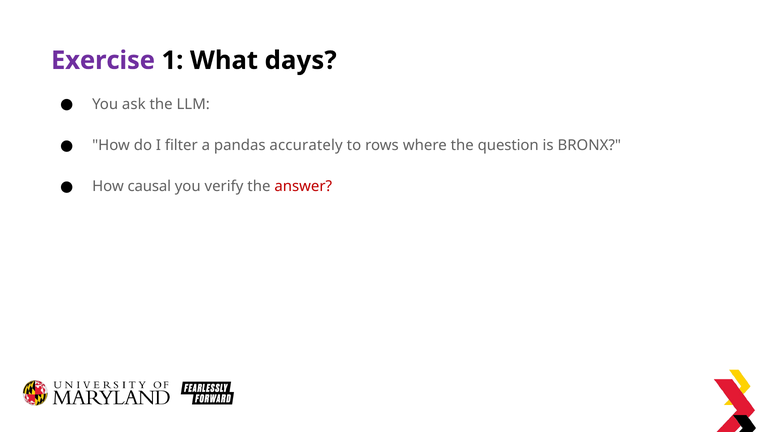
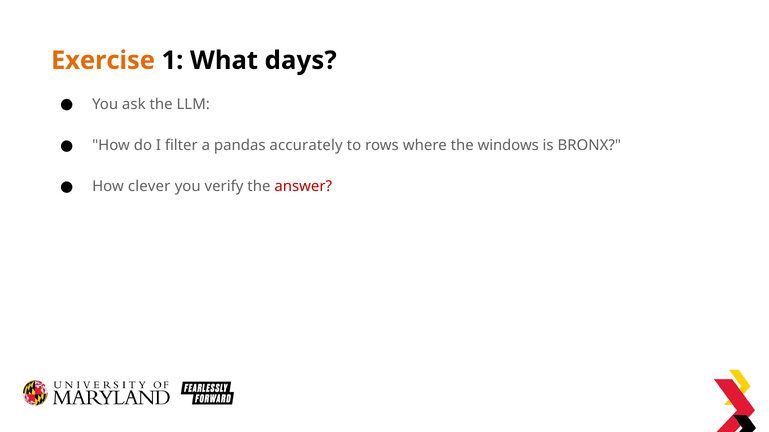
Exercise colour: purple -> orange
question: question -> windows
causal: causal -> clever
